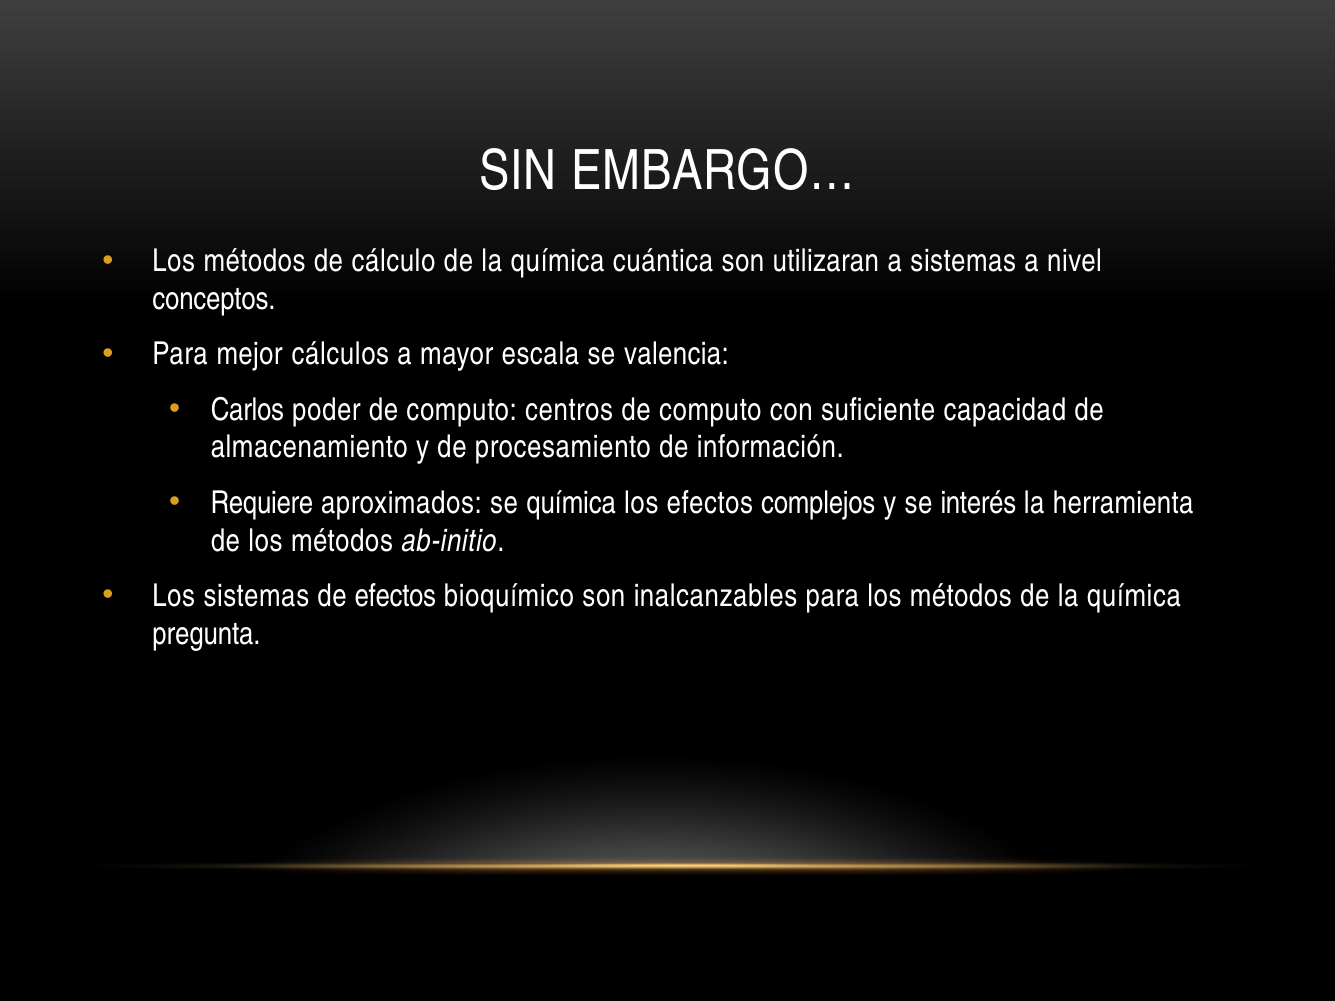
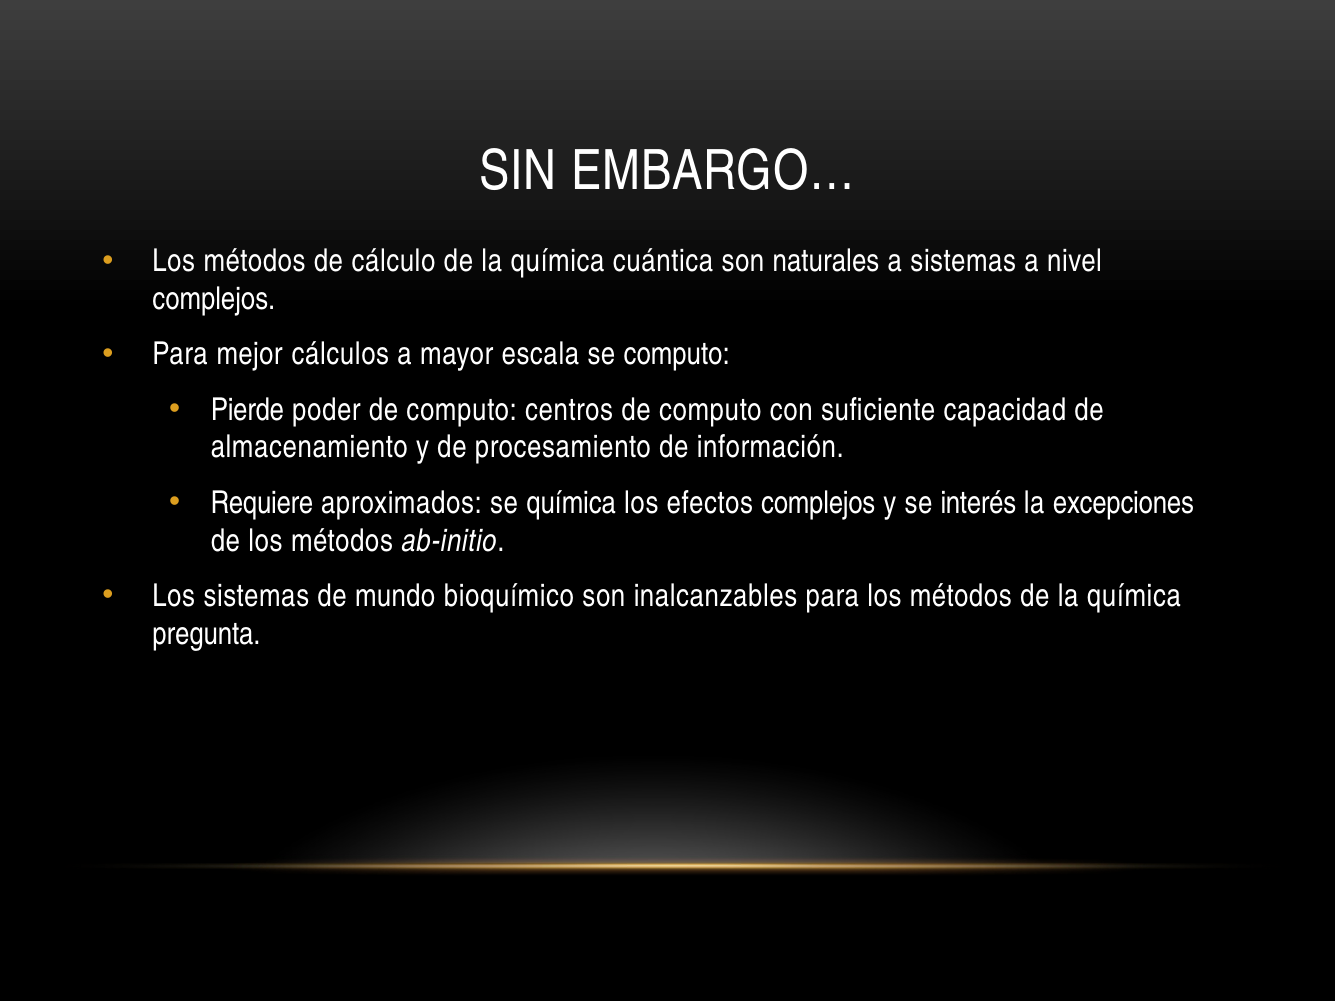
utilizaran: utilizaran -> naturales
conceptos at (214, 299): conceptos -> complejos
se valencia: valencia -> computo
Carlos: Carlos -> Pierde
herramienta: herramienta -> excepciones
de efectos: efectos -> mundo
